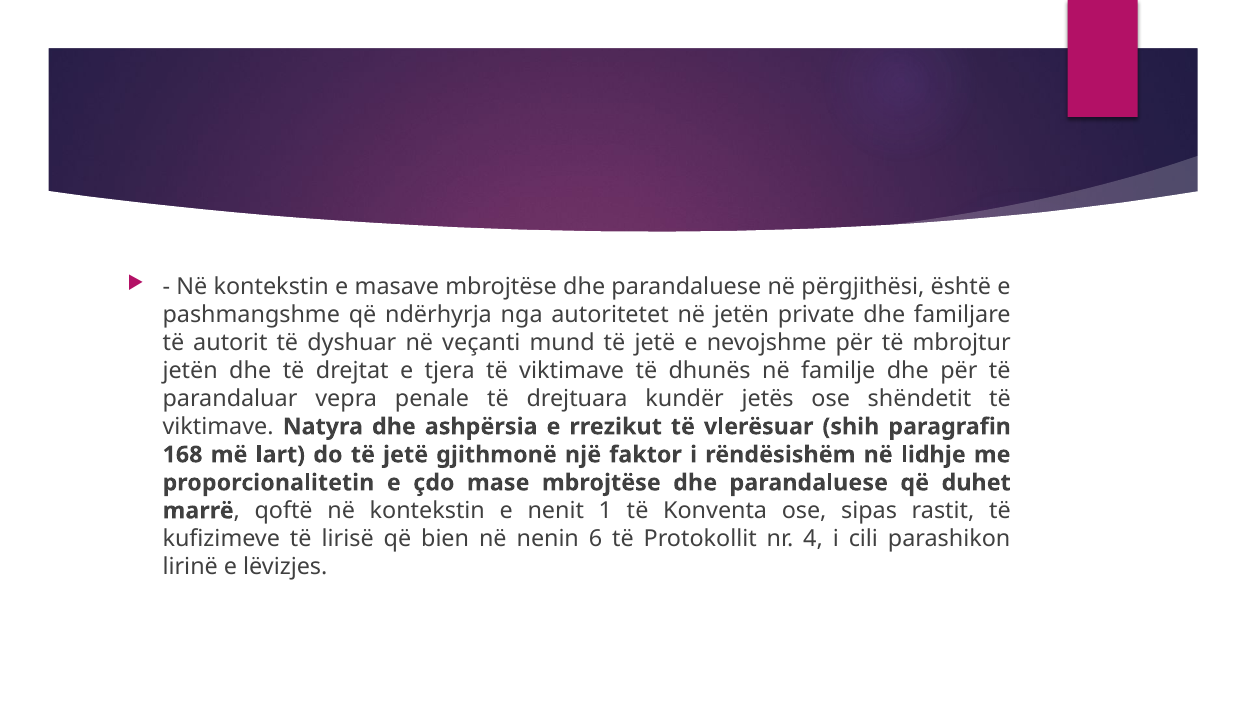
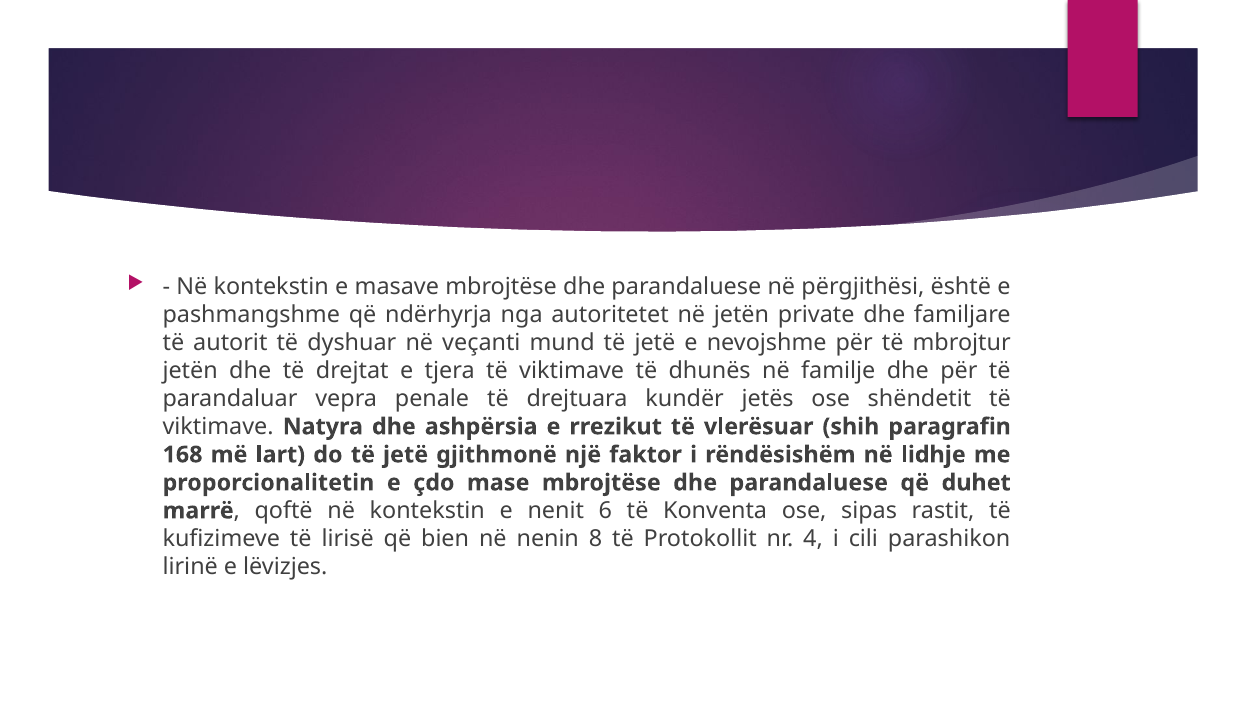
1: 1 -> 6
6: 6 -> 8
